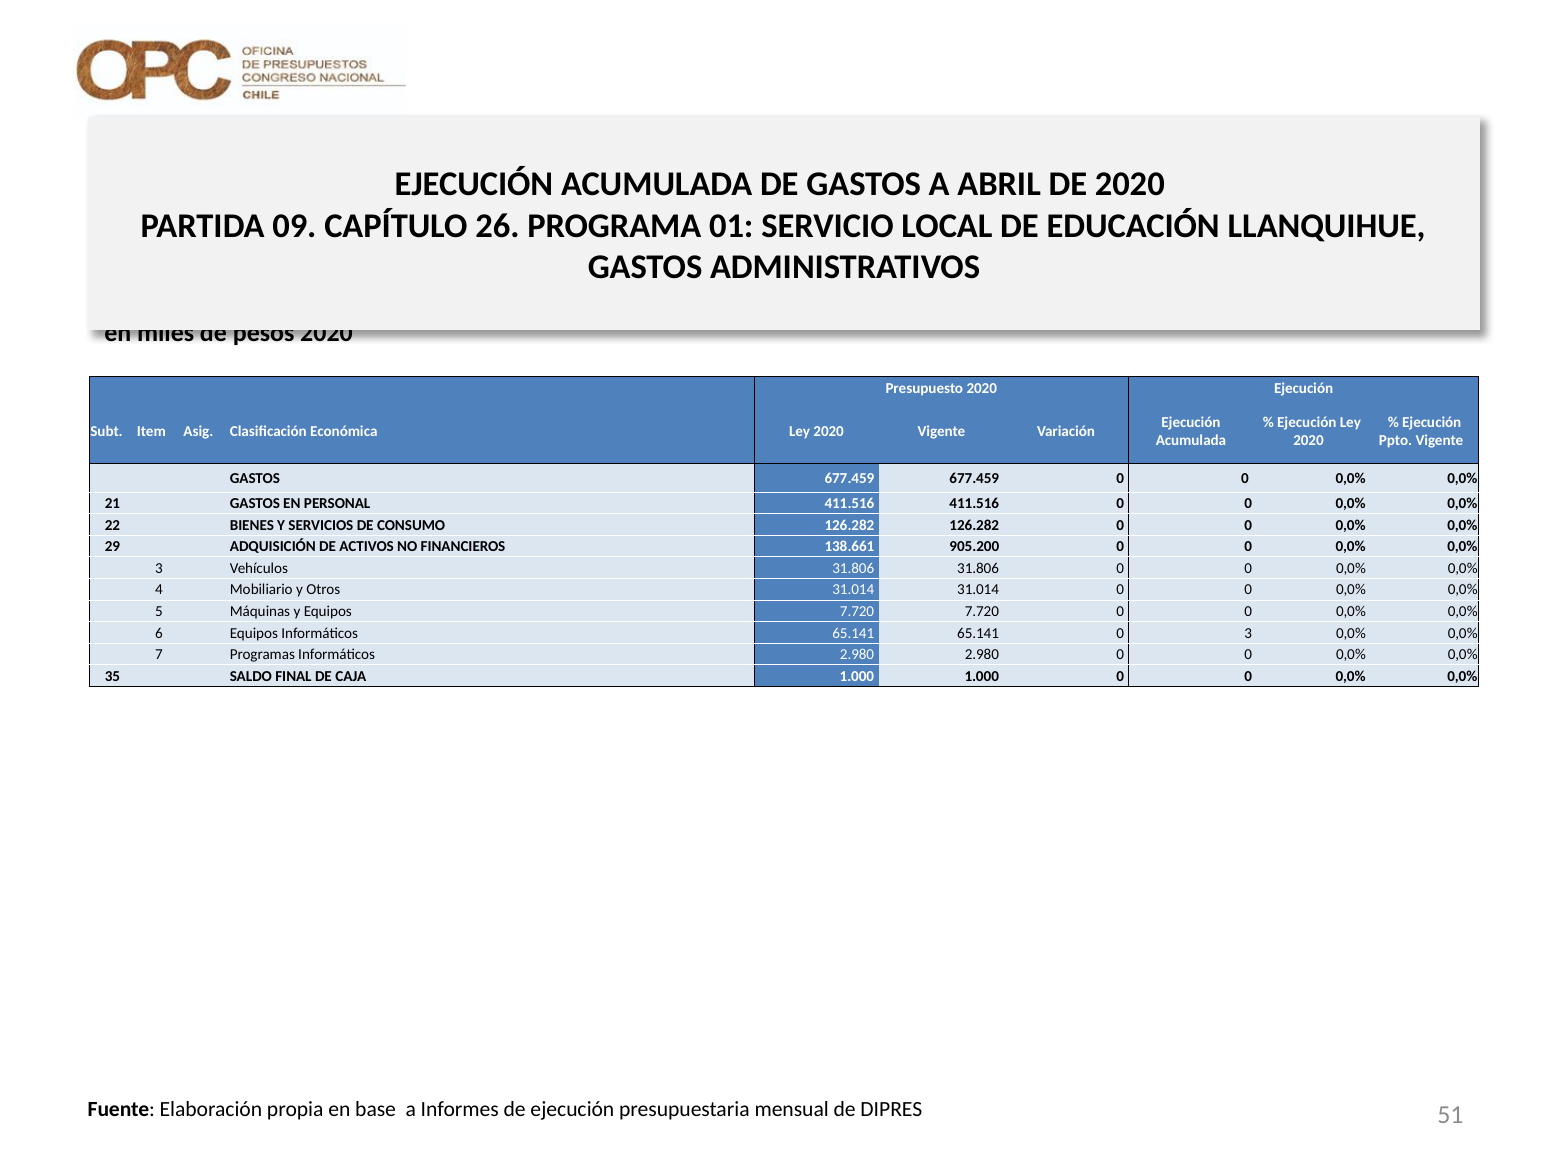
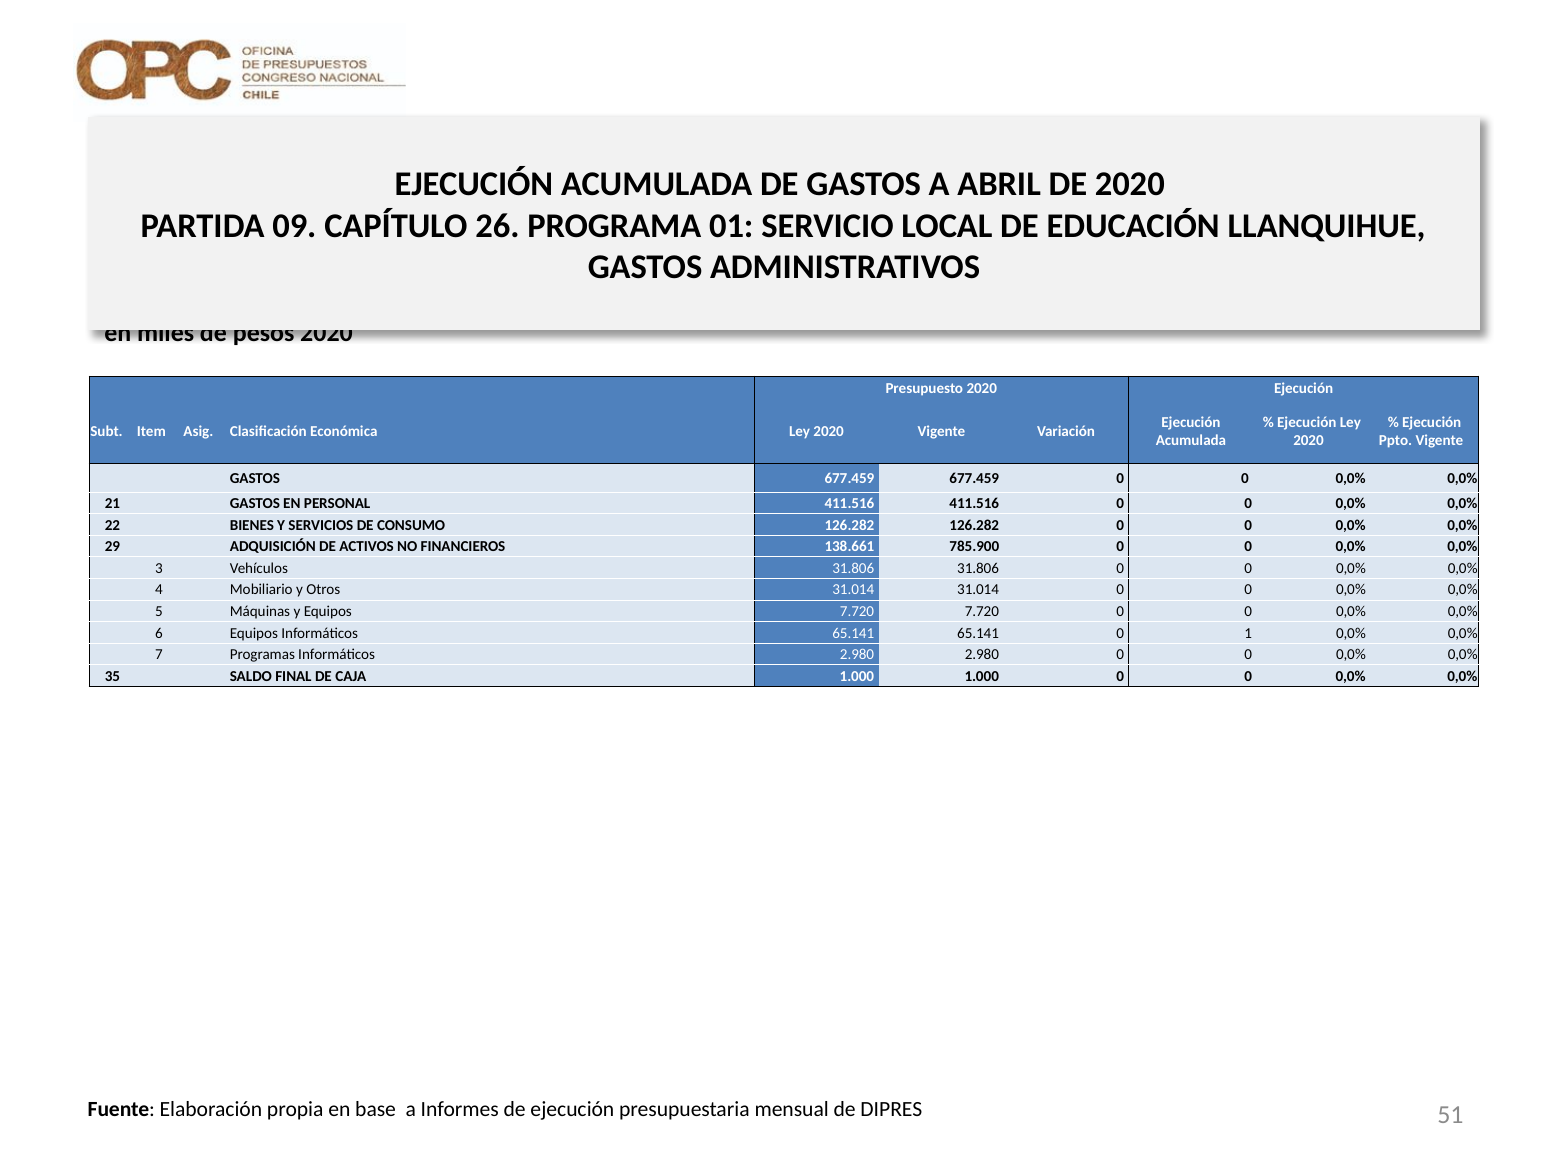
905.200: 905.200 -> 785.900
0 3: 3 -> 1
